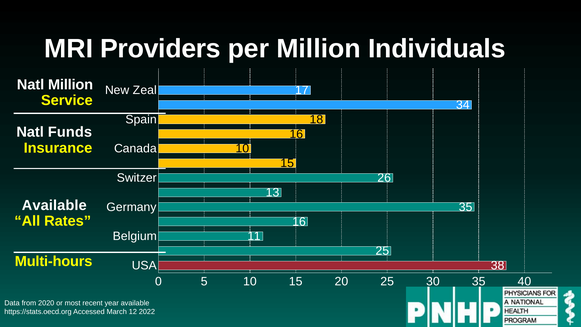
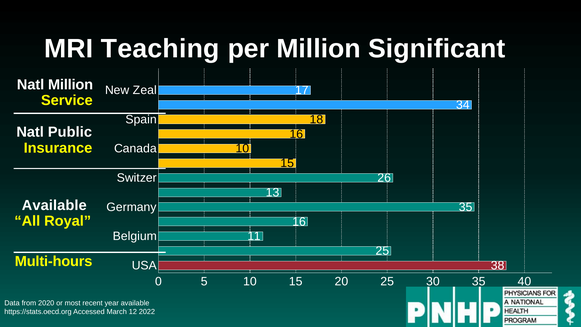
Providers: Providers -> Teaching
Individuals: Individuals -> Significant
Funds: Funds -> Public
Rates: Rates -> Royal
